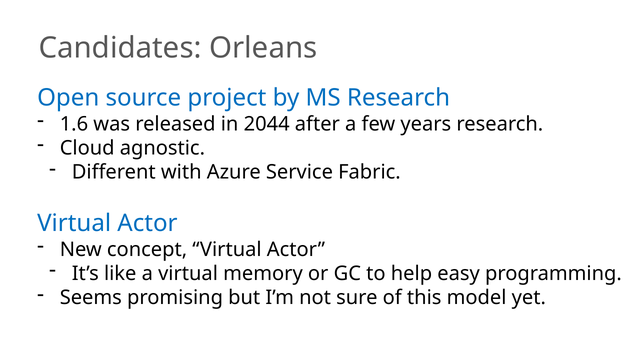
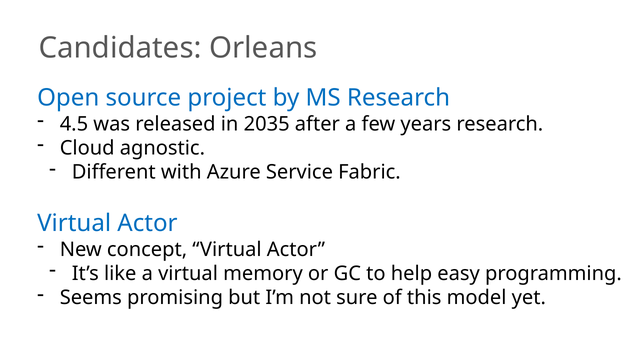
1.6: 1.6 -> 4.5
2044: 2044 -> 2035
